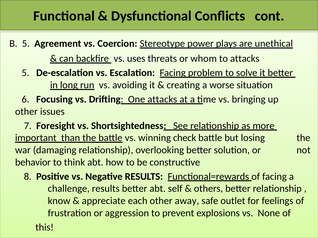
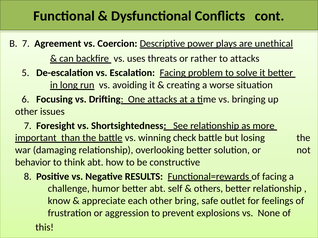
B 5: 5 -> 7
Stereotype: Stereotype -> Descriptive
whom: whom -> rather
challenge results: results -> humor
away: away -> bring
